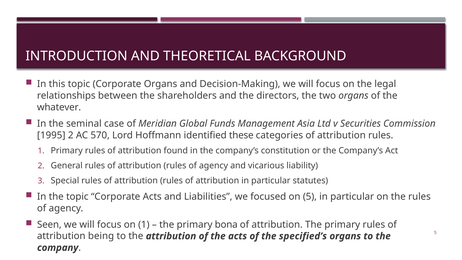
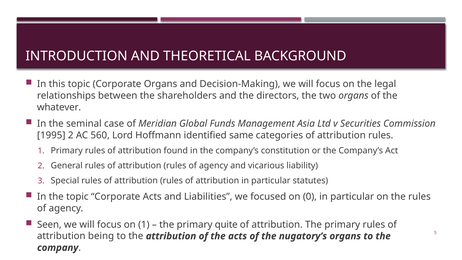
570: 570 -> 560
these: these -> same
on 5: 5 -> 0
bona: bona -> quite
specified’s: specified’s -> nugatory’s
